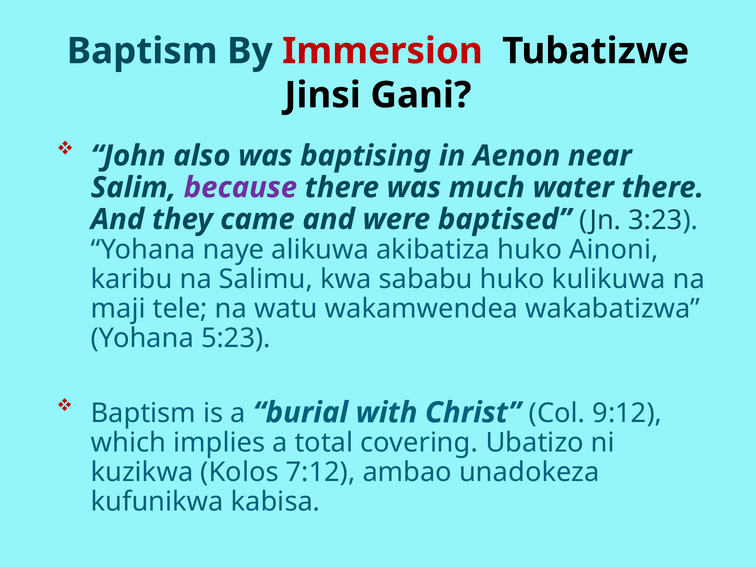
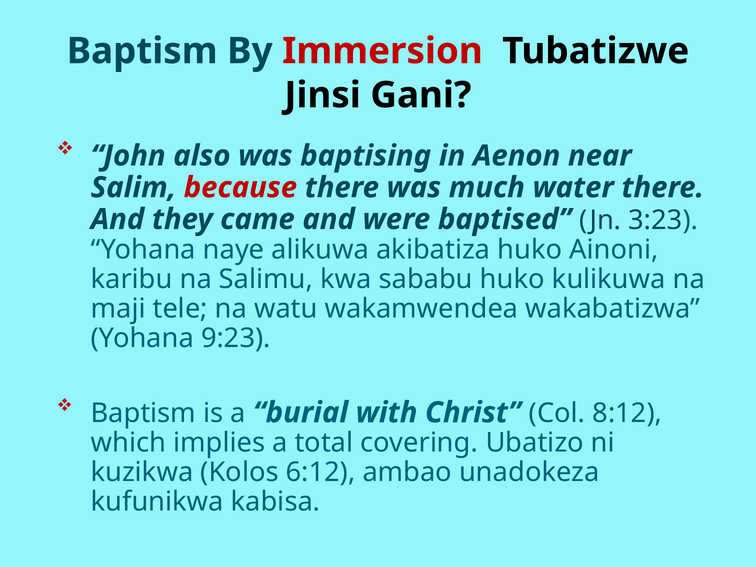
because colour: purple -> red
5:23: 5:23 -> 9:23
9:12: 9:12 -> 8:12
7:12: 7:12 -> 6:12
